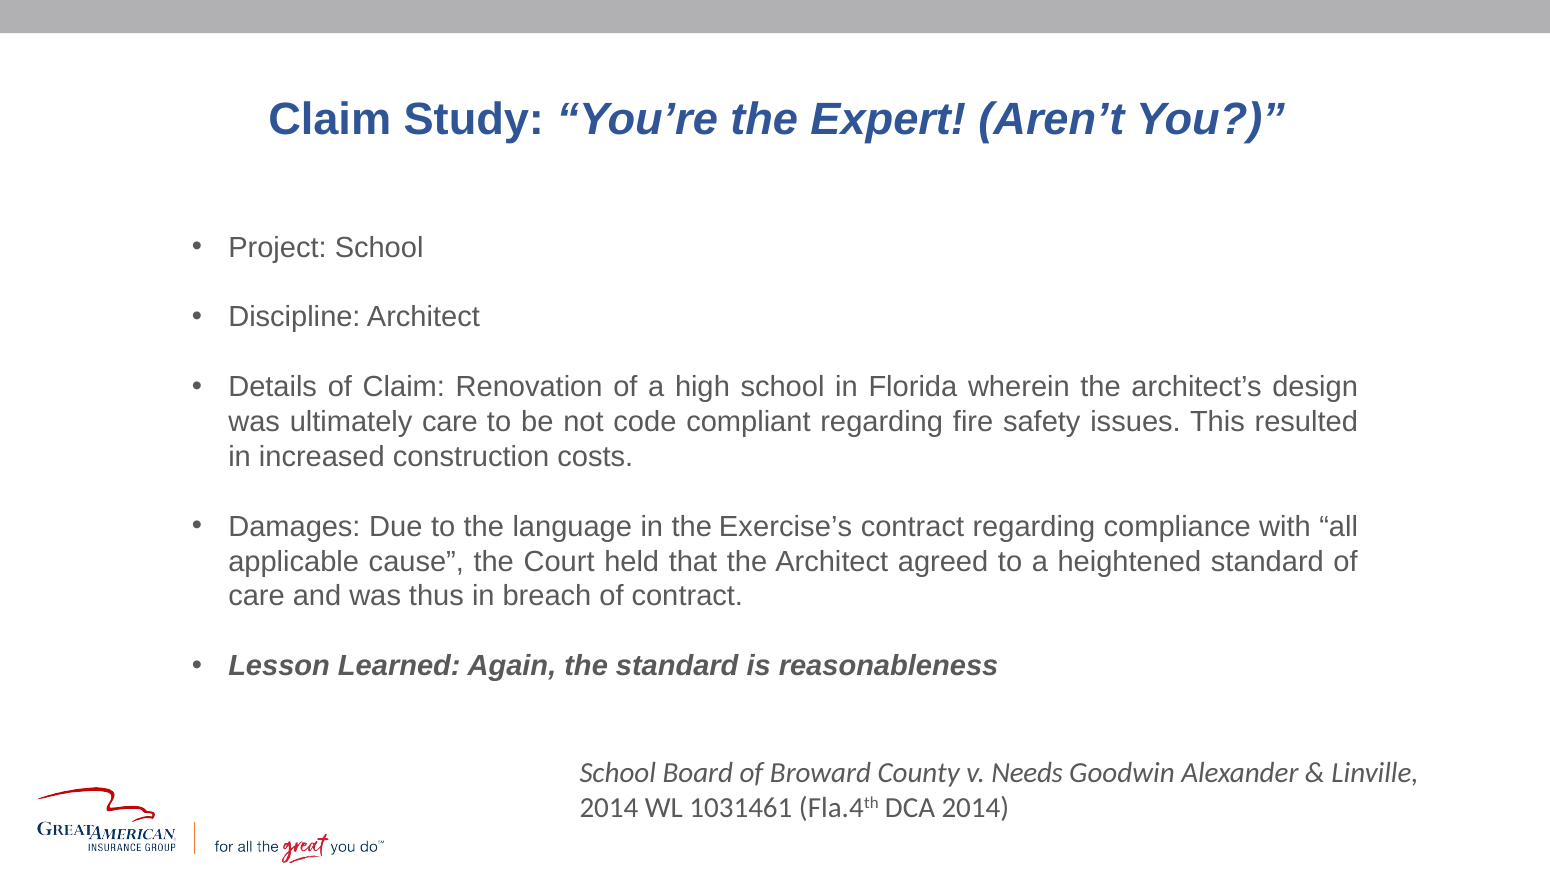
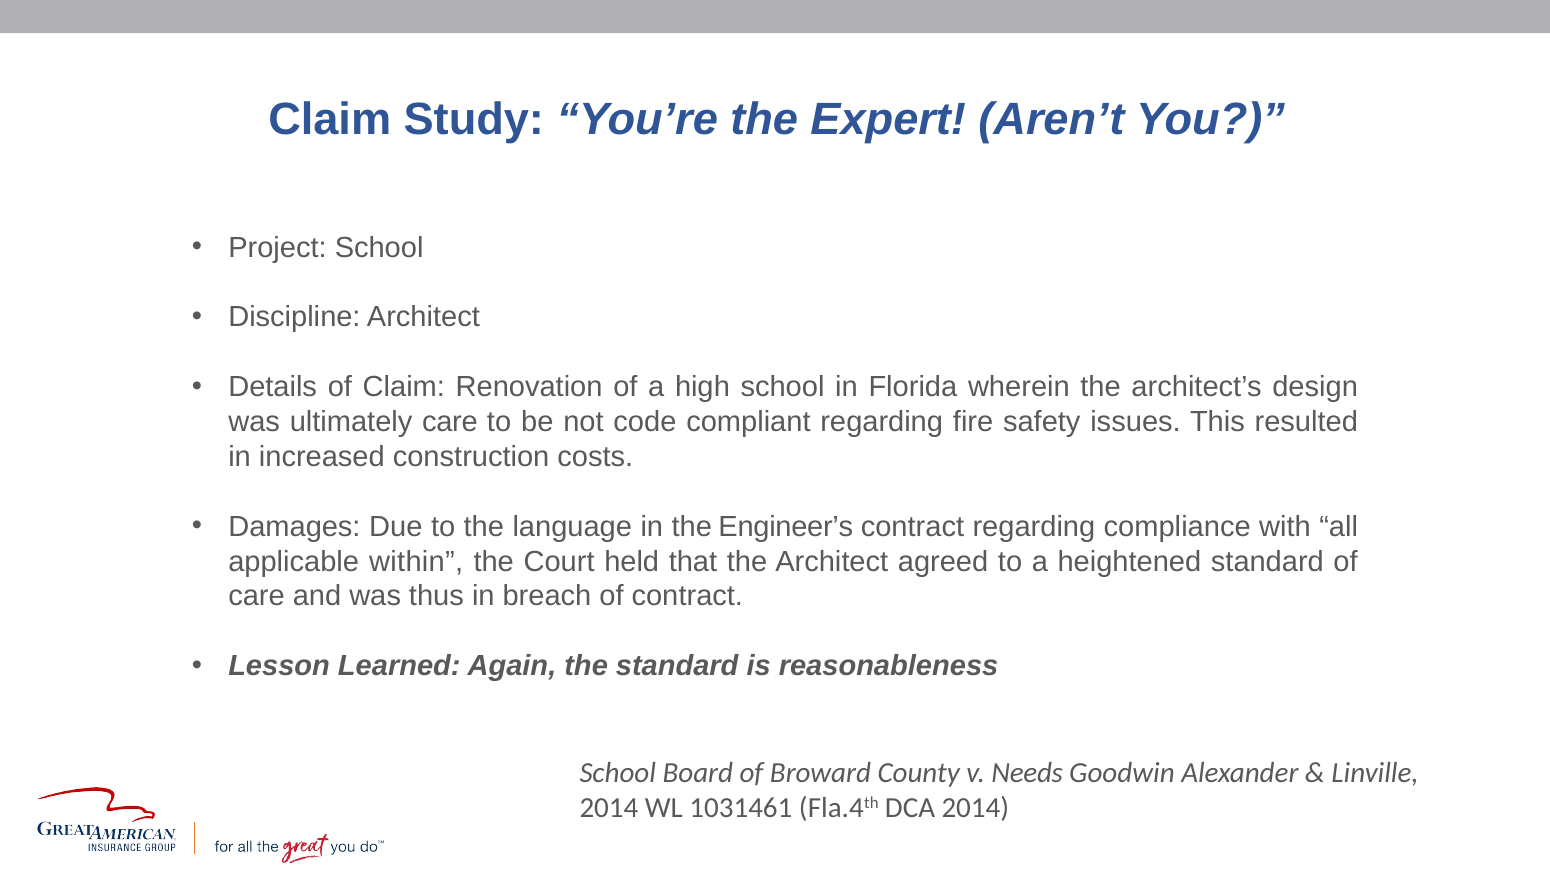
Exercise’s: Exercise’s -> Engineer’s
cause: cause -> within
